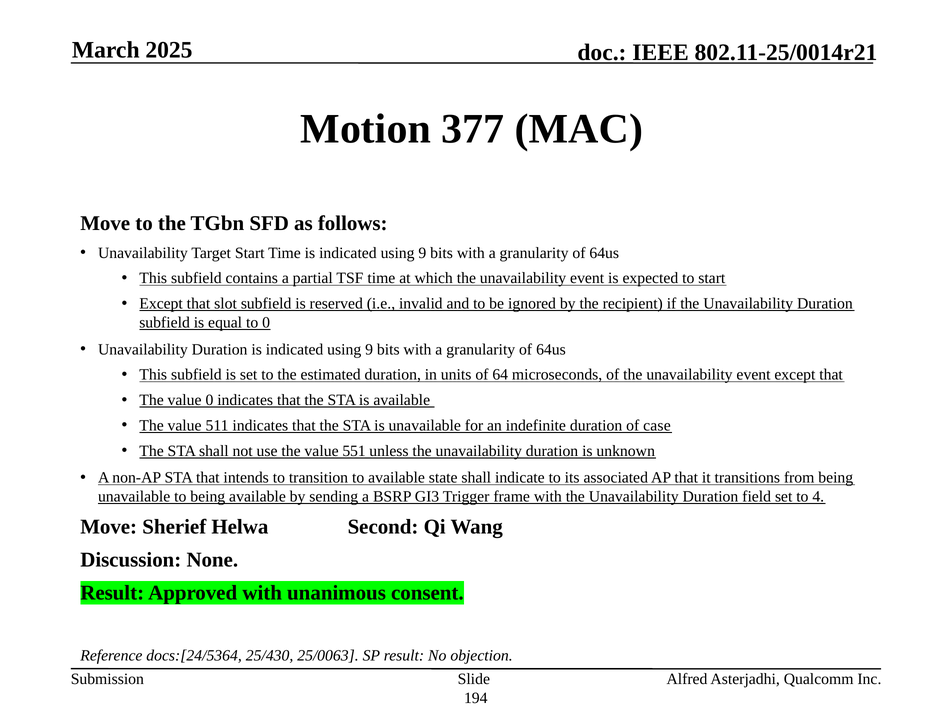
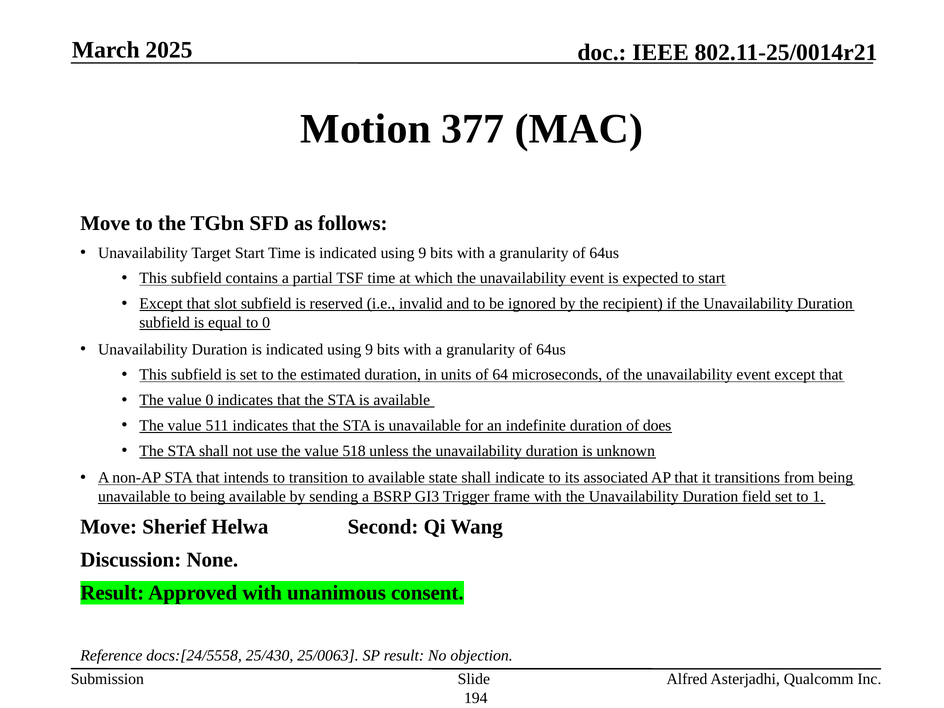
case: case -> does
551: 551 -> 518
4: 4 -> 1
docs:[24/5364: docs:[24/5364 -> docs:[24/5558
